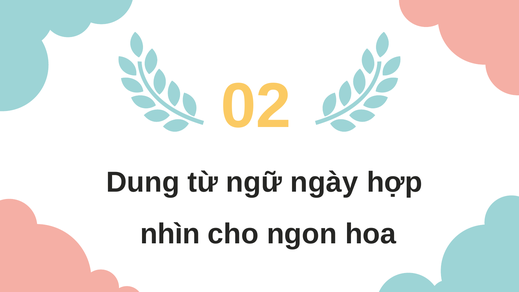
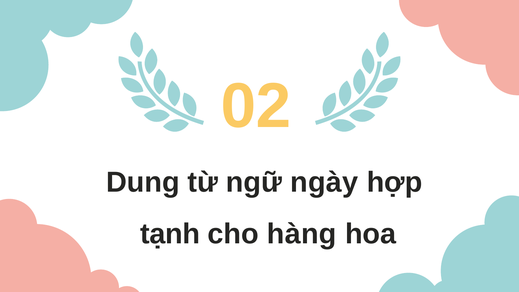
nhìn: nhìn -> tạnh
ngon: ngon -> hàng
